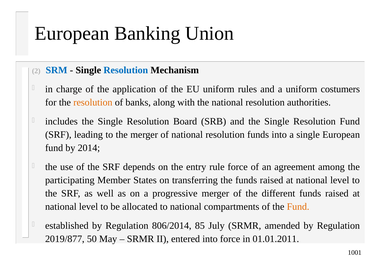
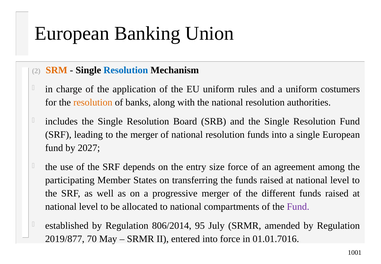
SRM colour: blue -> orange
2014: 2014 -> 2027
rule: rule -> size
Fund at (298, 206) colour: orange -> purple
85: 85 -> 95
50: 50 -> 70
01.01.2011: 01.01.2011 -> 01.01.7016
